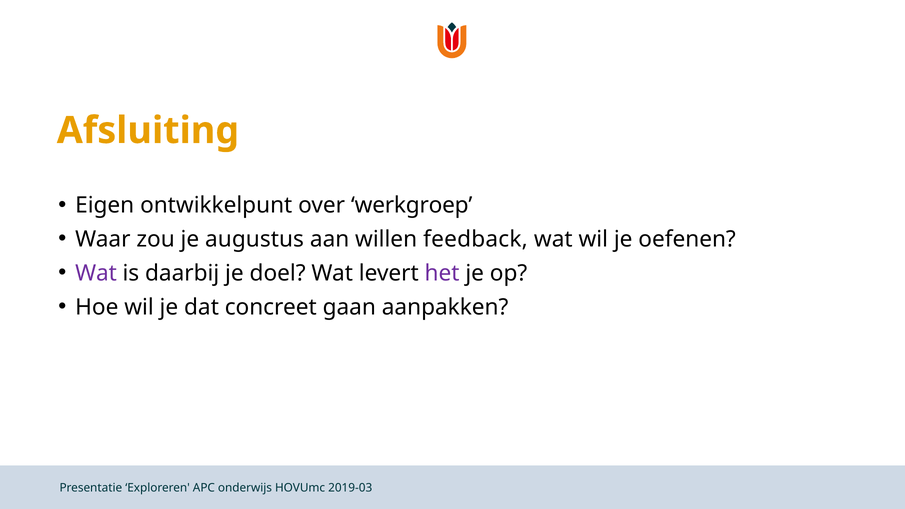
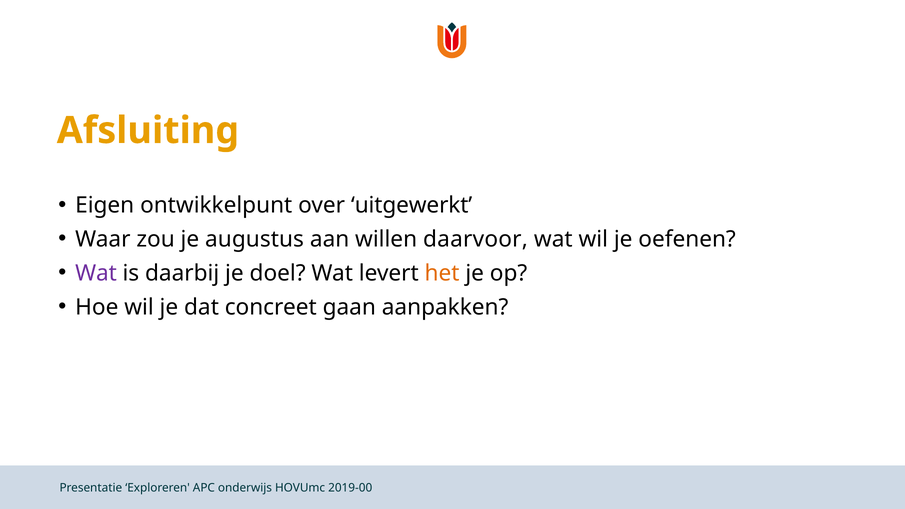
werkgroep: werkgroep -> uitgewerkt
feedback: feedback -> daarvoor
het colour: purple -> orange
2019-03: 2019-03 -> 2019-00
